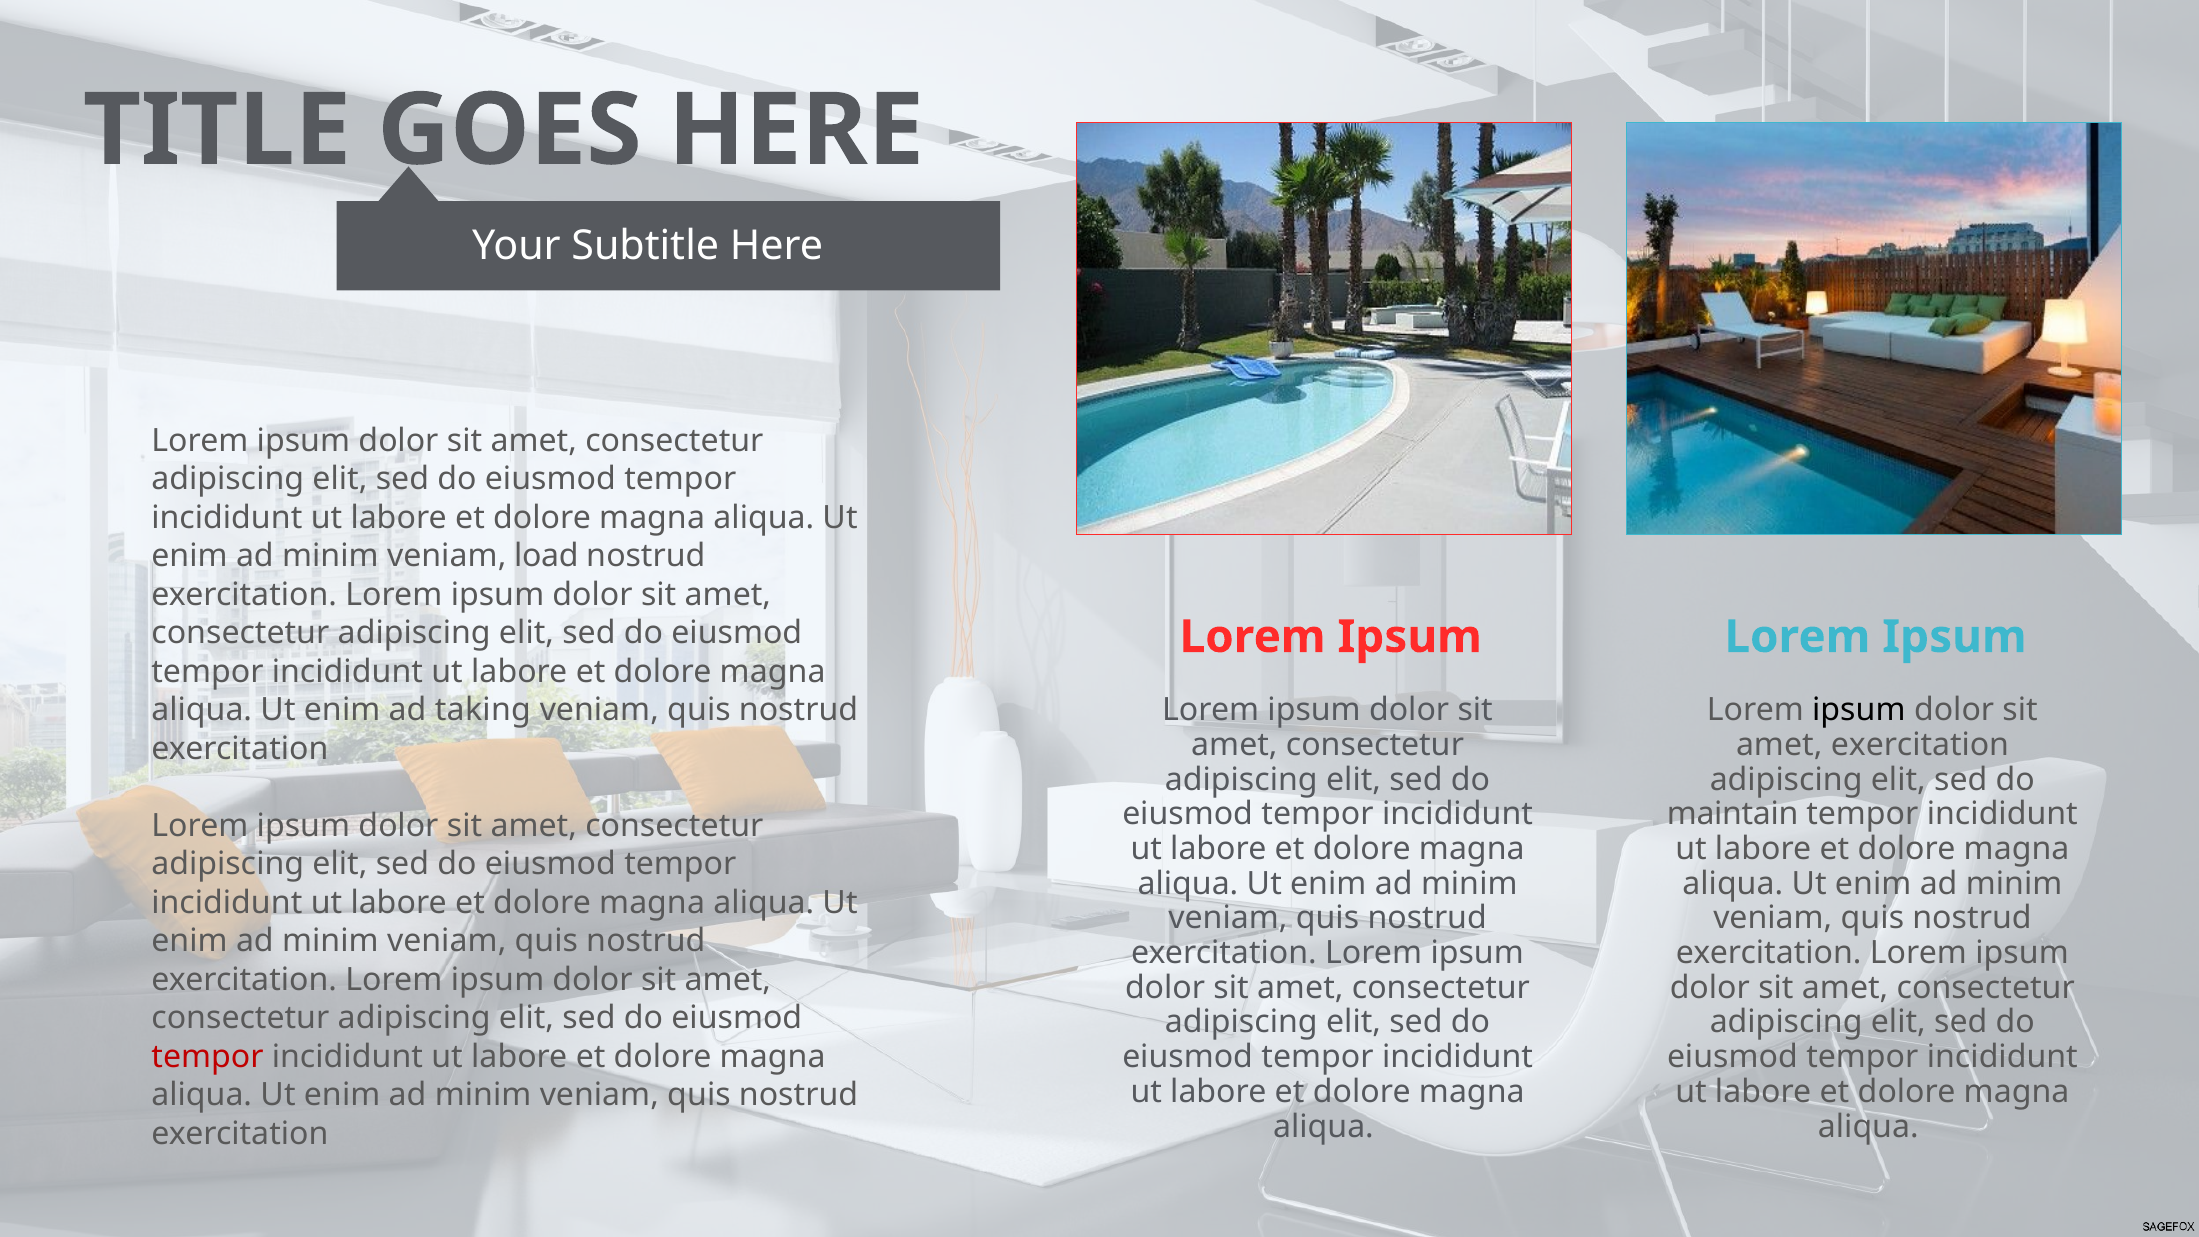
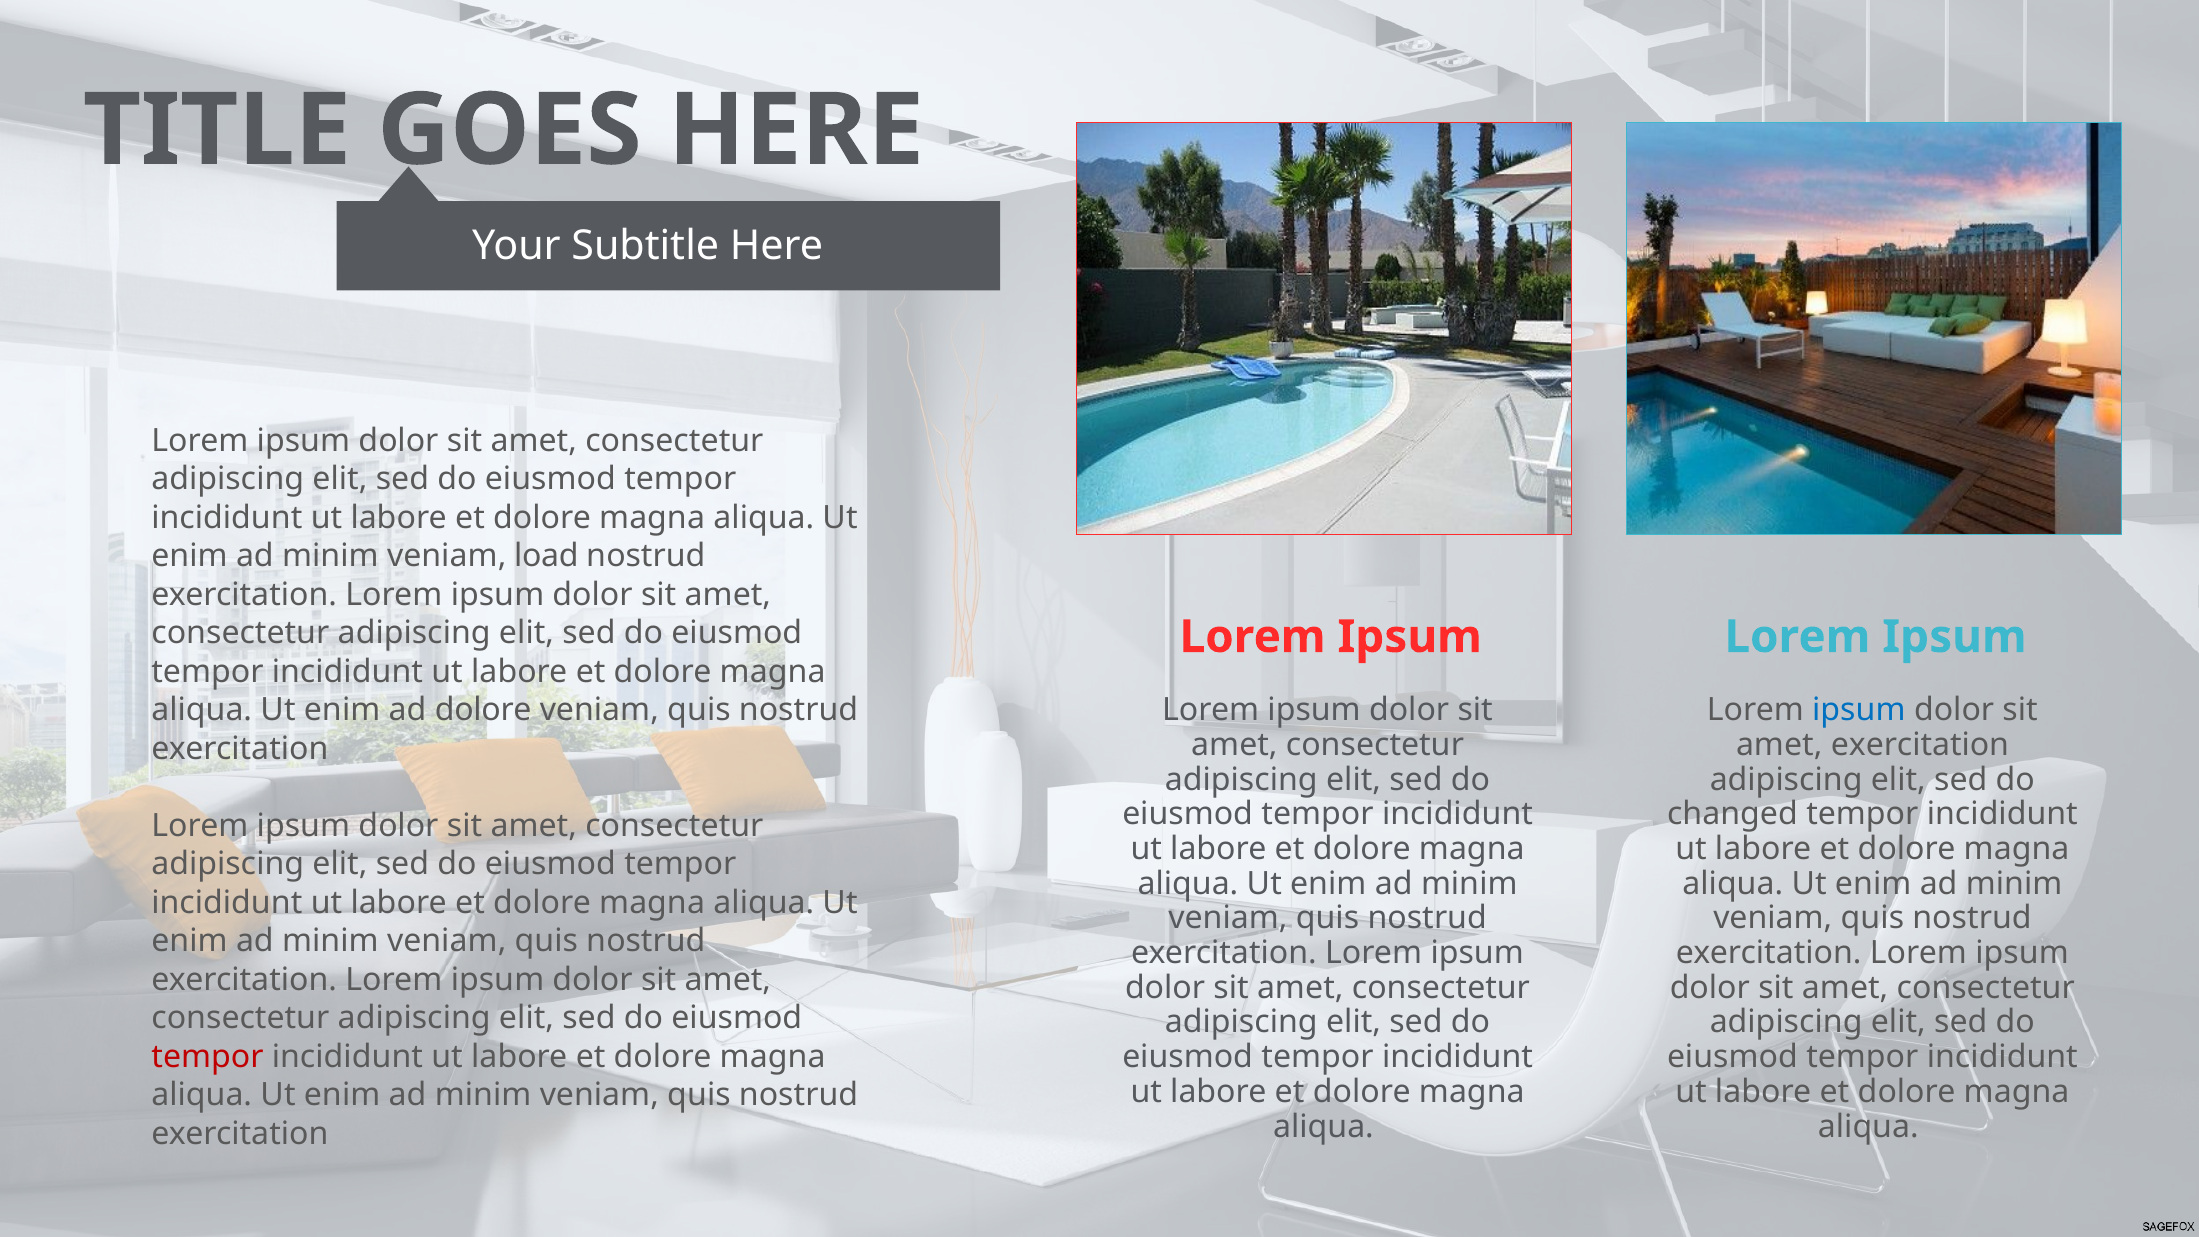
ad taking: taking -> dolore
ipsum at (1859, 710) colour: black -> blue
maintain: maintain -> changed
